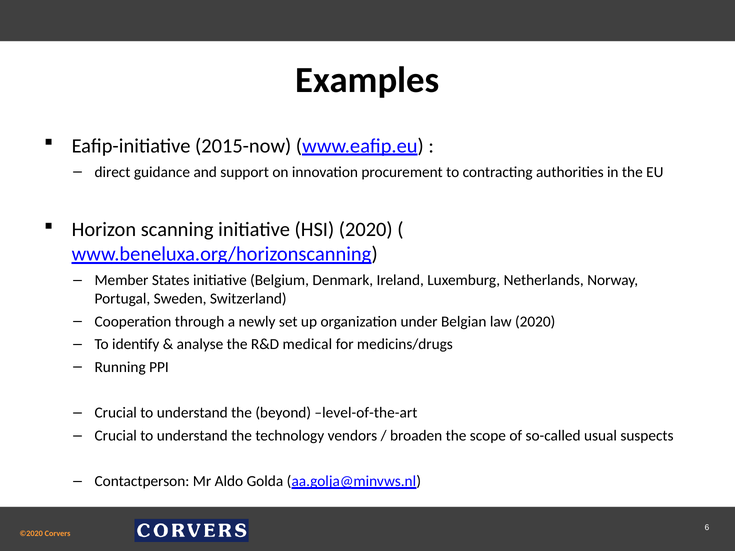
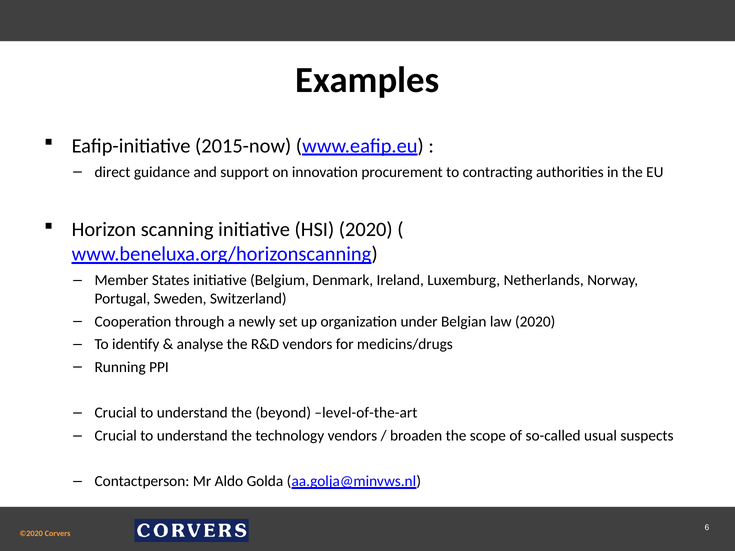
R&D medical: medical -> vendors
